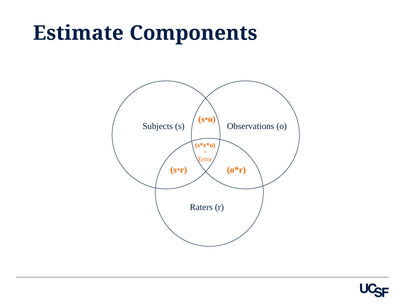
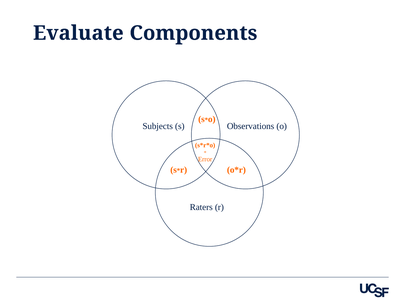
Estimate: Estimate -> Evaluate
